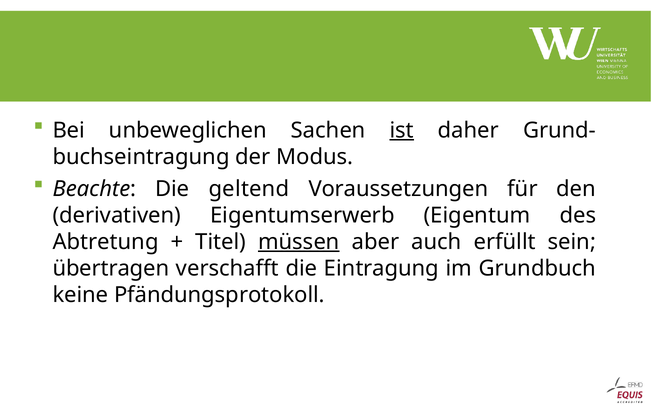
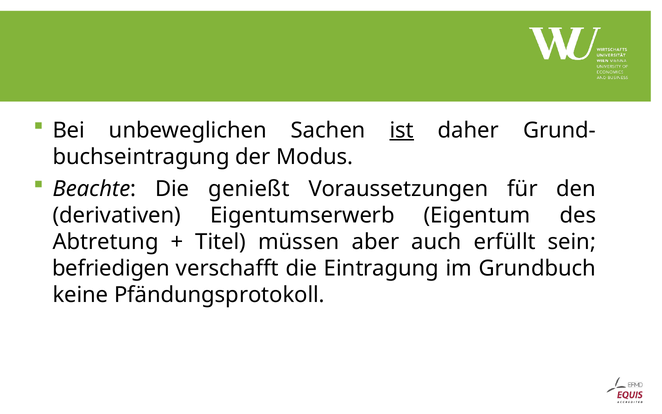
geltend: geltend -> genießt
müssen underline: present -> none
übertragen: übertragen -> befriedigen
